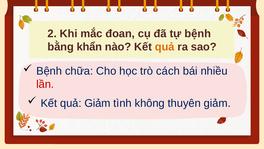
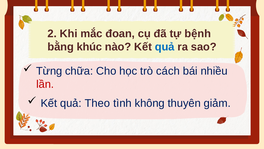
khẩn: khẩn -> khúc
quả at (165, 47) colour: orange -> blue
Bệnh at (49, 71): Bệnh -> Từng
quả Giảm: Giảm -> Theo
